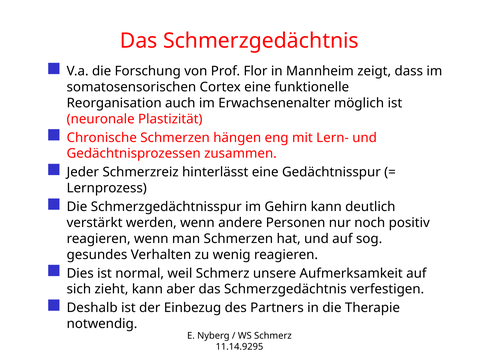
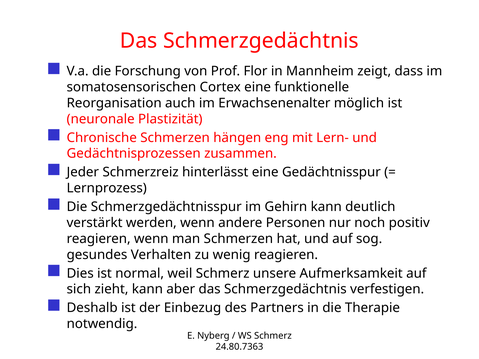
11.14.9295: 11.14.9295 -> 24.80.7363
